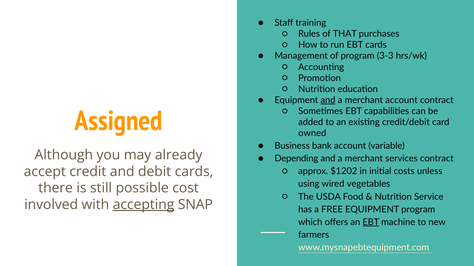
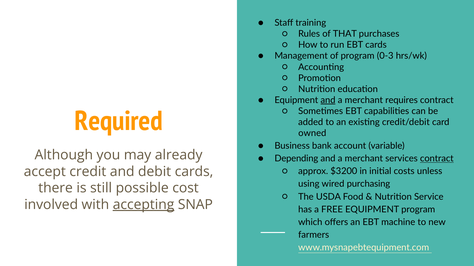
3-3: 3-3 -> 0-3
merchant account: account -> requires
Assigned: Assigned -> Required
contract at (437, 159) underline: none -> present
$1202: $1202 -> $3200
vegetables: vegetables -> purchasing
EBT at (371, 223) underline: present -> none
